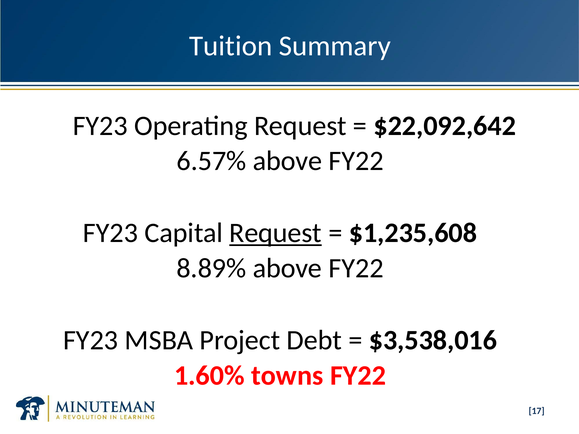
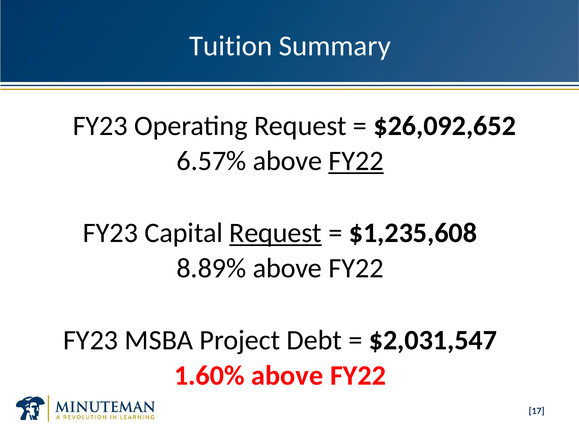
$22,092,642: $22,092,642 -> $26,092,652
FY22 at (356, 161) underline: none -> present
$3,538,016: $3,538,016 -> $2,031,547
1.60% towns: towns -> above
